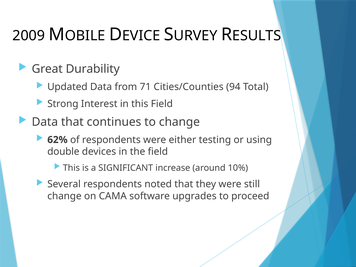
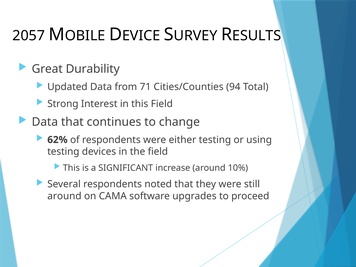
2009: 2009 -> 2057
double at (63, 152): double -> testing
change at (64, 196): change -> around
